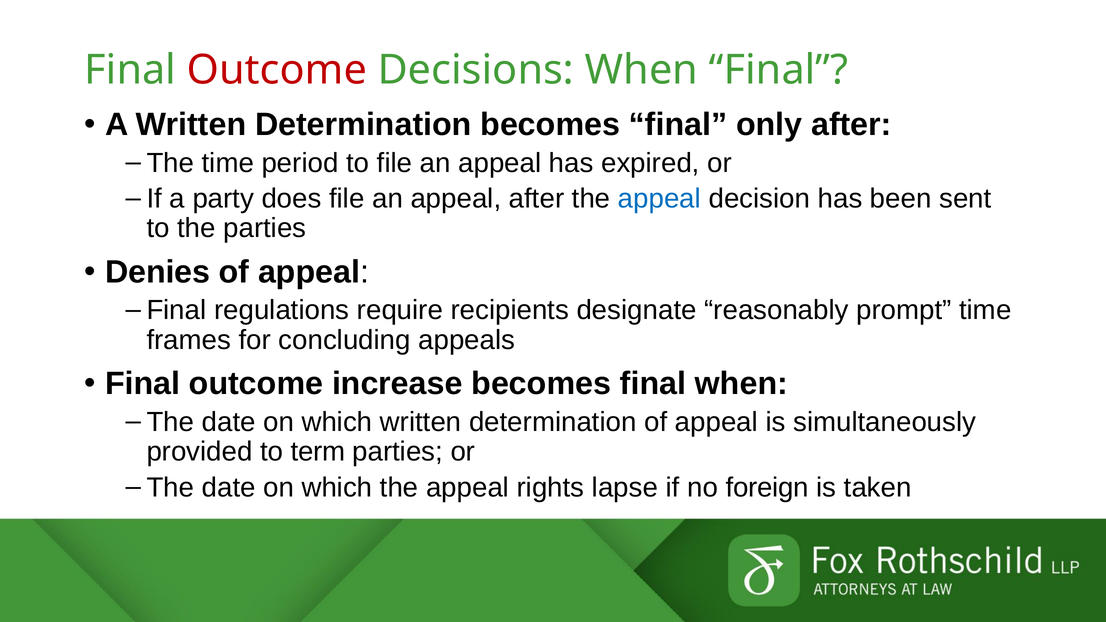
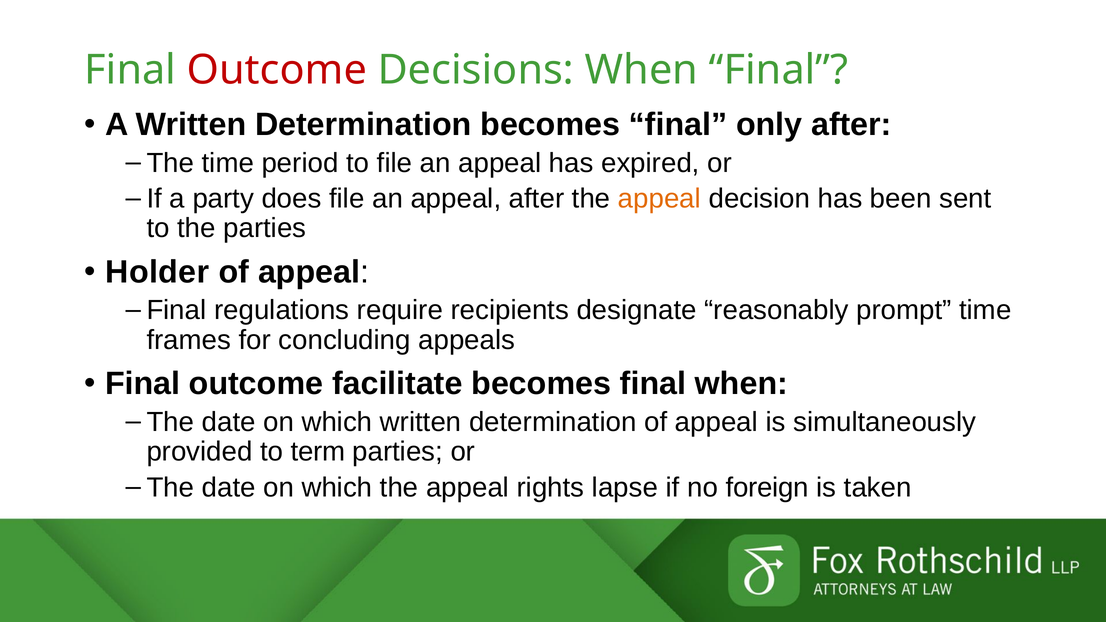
appeal at (660, 199) colour: blue -> orange
Denies: Denies -> Holder
increase: increase -> facilitate
